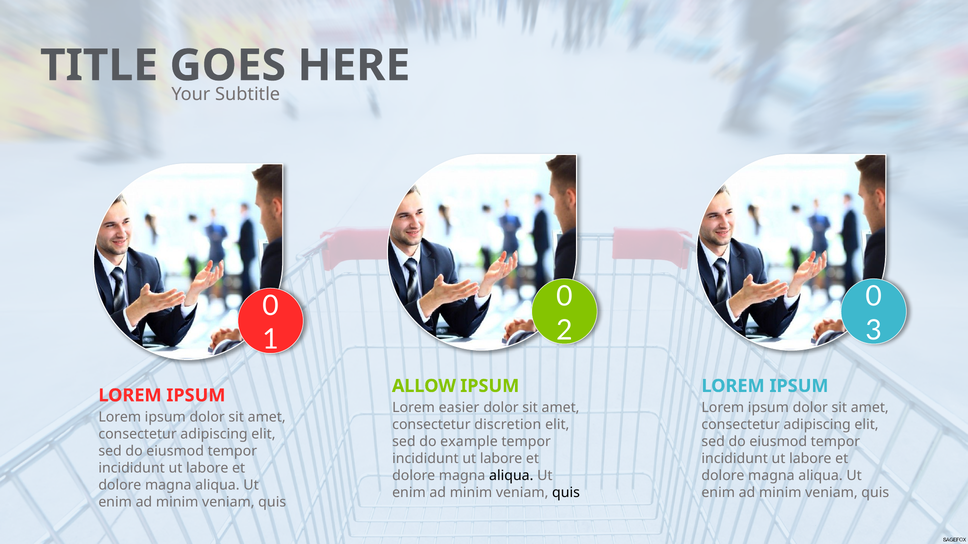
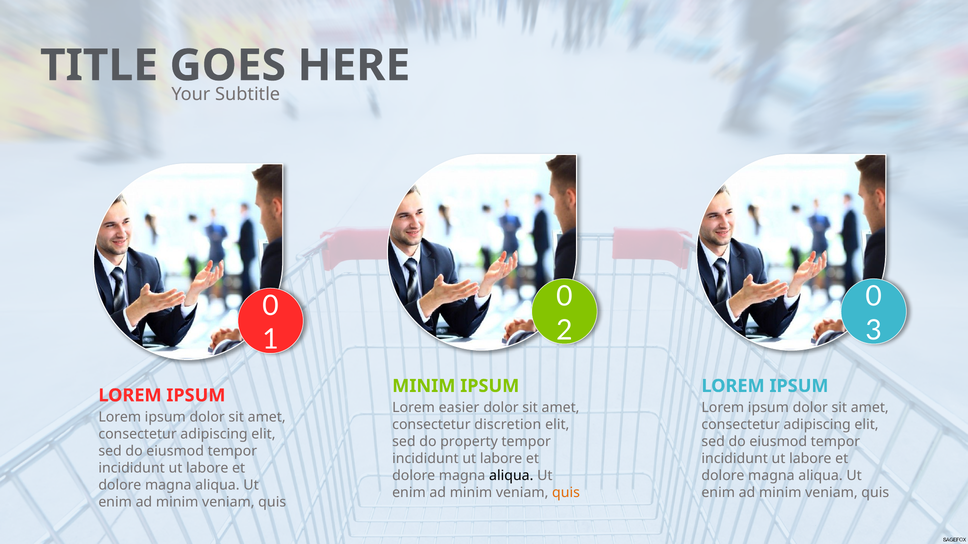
ALLOW at (424, 386): ALLOW -> MINIM
example: example -> property
quis at (566, 493) colour: black -> orange
